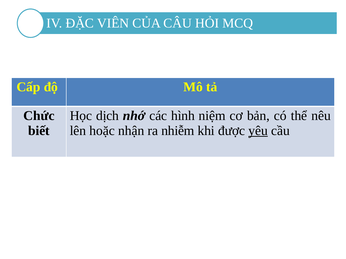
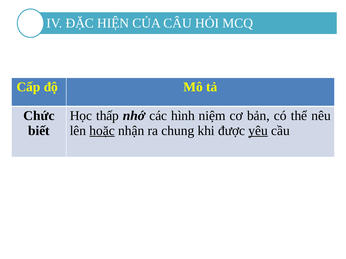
VIÊN: VIÊN -> HIỆN
dịch: dịch -> thấp
hoặc underline: none -> present
nhiễm: nhiễm -> chung
